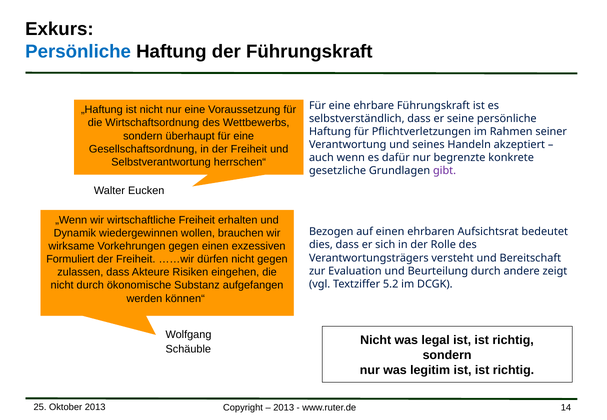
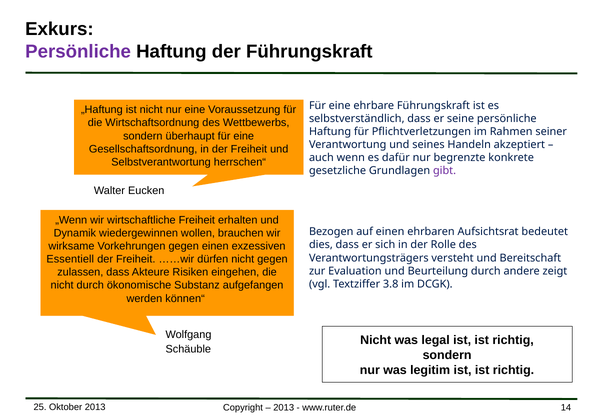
Persönliche at (78, 51) colour: blue -> purple
Formuliert: Formuliert -> Essentiell
5.2: 5.2 -> 3.8
